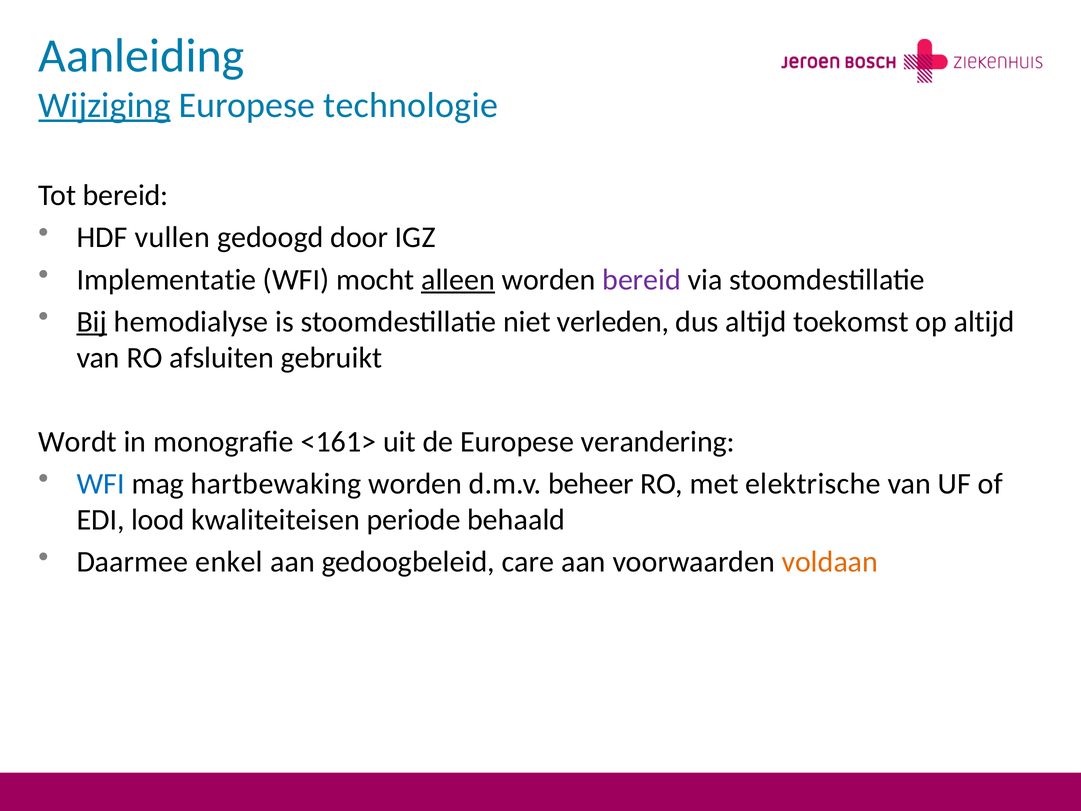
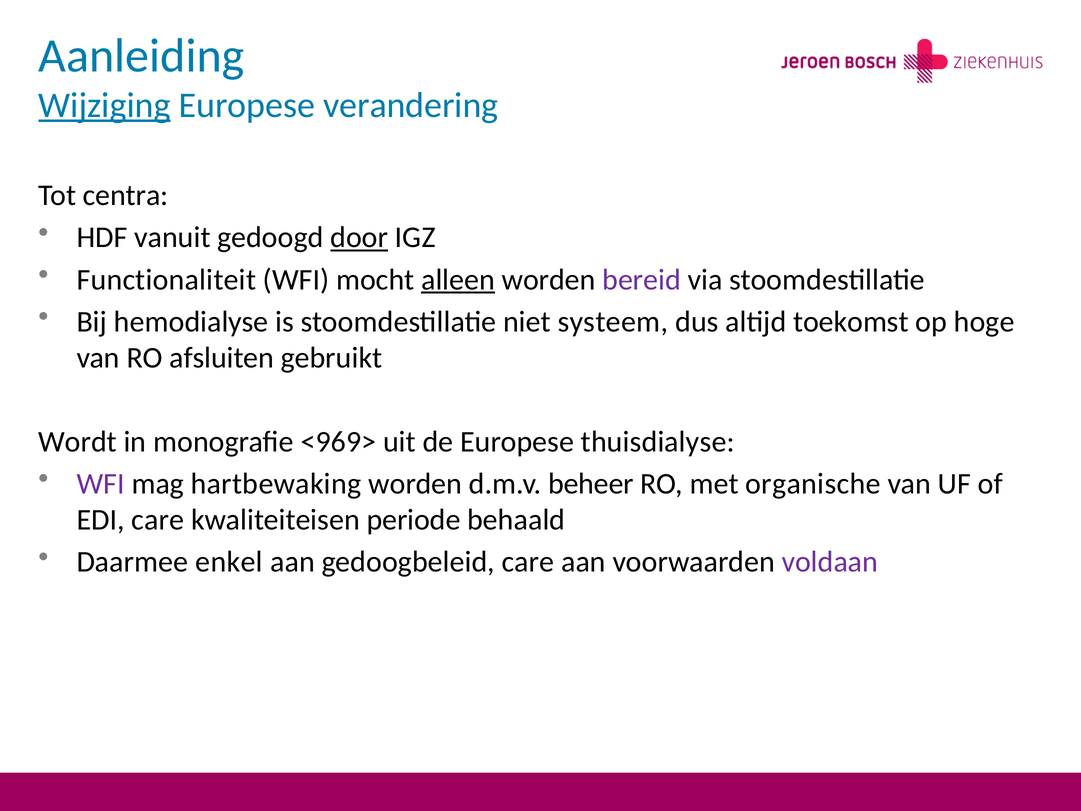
technologie: technologie -> verandering
Tot bereid: bereid -> centra
vullen: vullen -> vanuit
door underline: none -> present
Implementatie: Implementatie -> Functionaliteit
Bij underline: present -> none
verleden: verleden -> systeem
op altijd: altijd -> hoge
<161>: <161> -> <969>
verandering: verandering -> thuisdialyse
WFI at (101, 484) colour: blue -> purple
elektrische: elektrische -> organische
EDI lood: lood -> care
voldaan colour: orange -> purple
